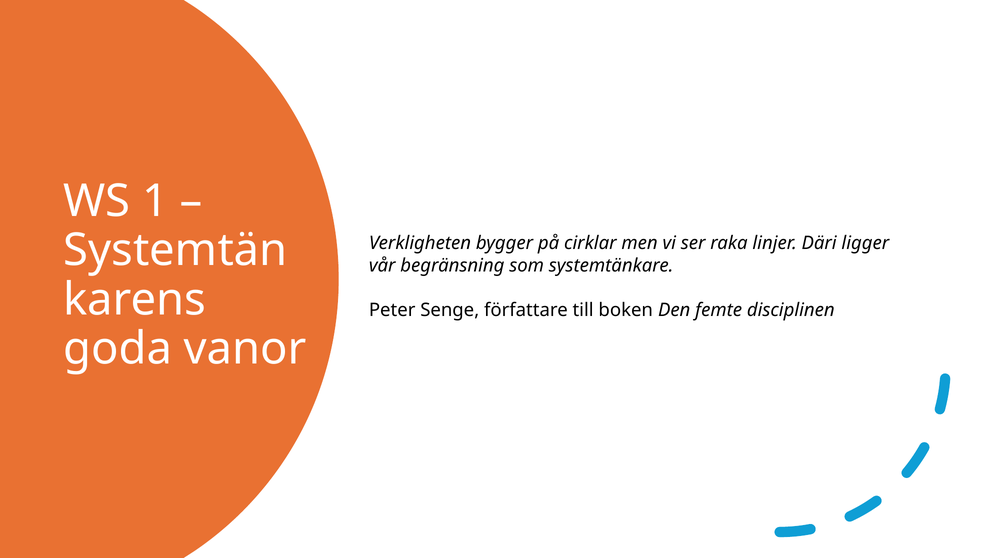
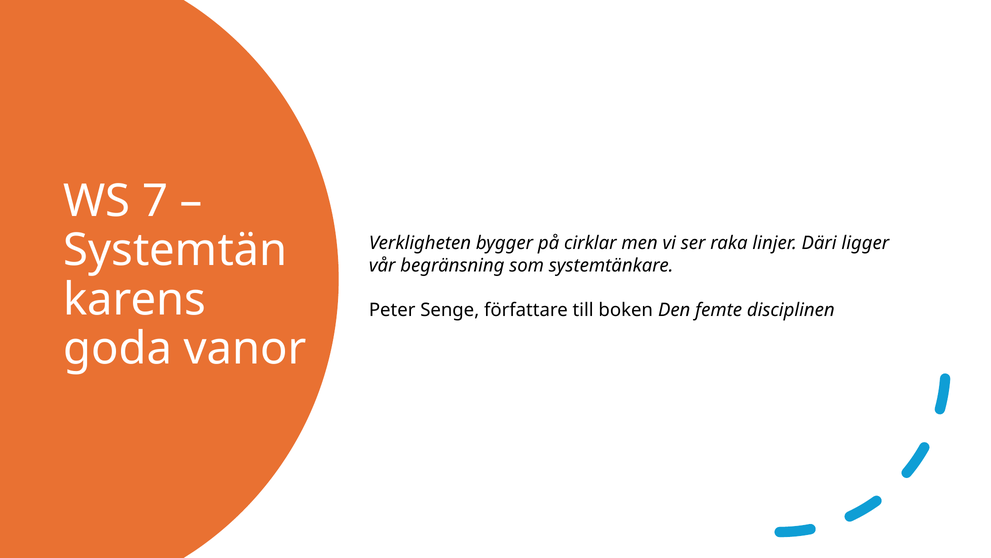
1: 1 -> 7
